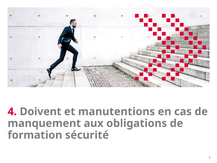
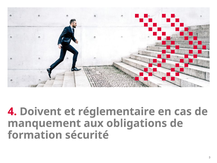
manutentions: manutentions -> réglementaire
